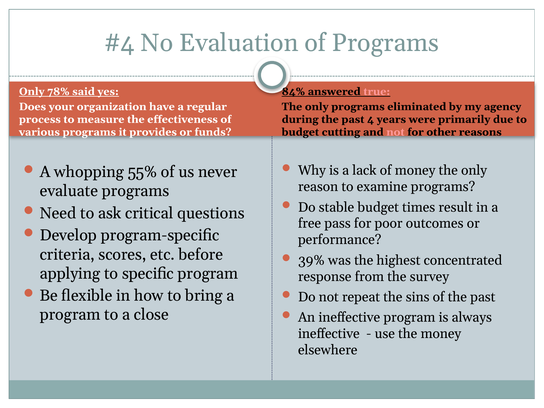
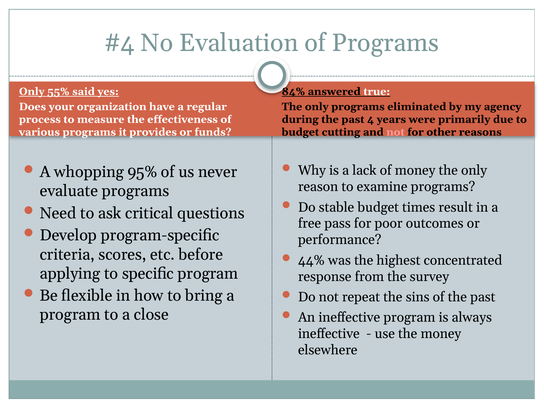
78%: 78% -> 55%
true colour: pink -> white
55%: 55% -> 95%
39%: 39% -> 44%
